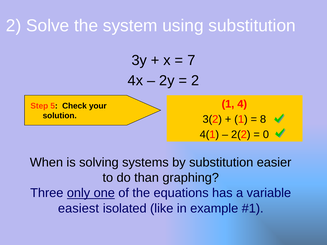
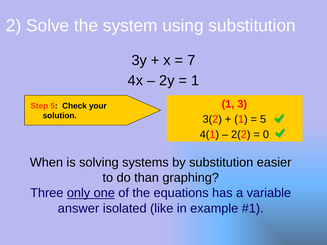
2 at (195, 81): 2 -> 1
4: 4 -> 3
8 at (263, 119): 8 -> 5
easiest: easiest -> answer
